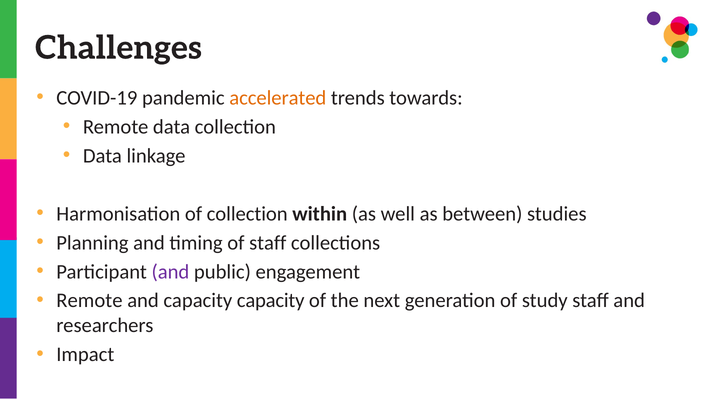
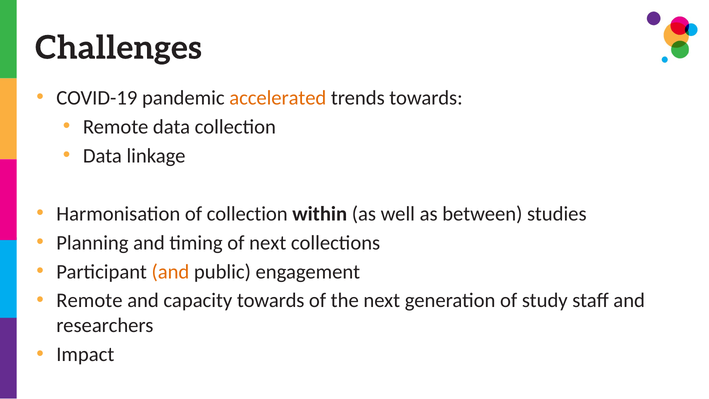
of staff: staff -> next
and at (170, 272) colour: purple -> orange
capacity capacity: capacity -> towards
